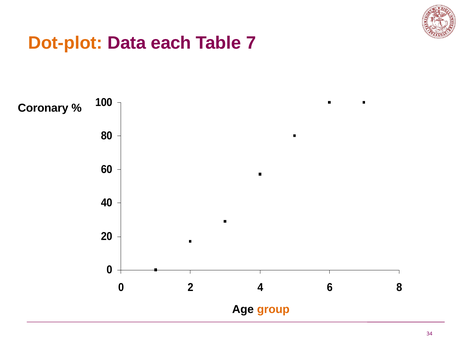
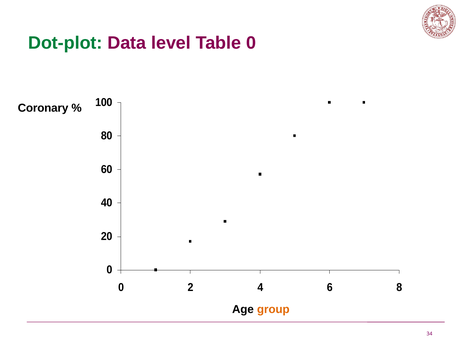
Dot-plot colour: orange -> green
each: each -> level
Table 7: 7 -> 0
